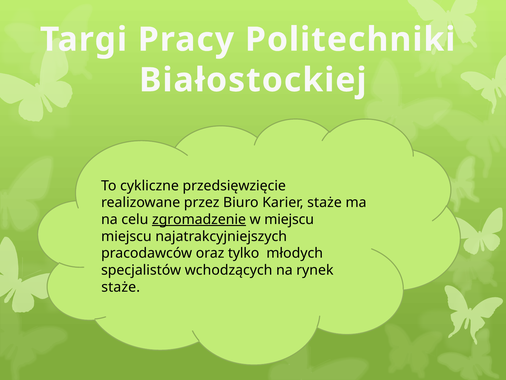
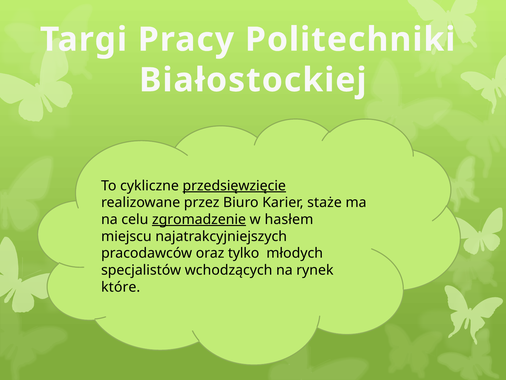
przedsięwzięcie underline: none -> present
w miejscu: miejscu -> hasłem
staże at (121, 287): staże -> które
